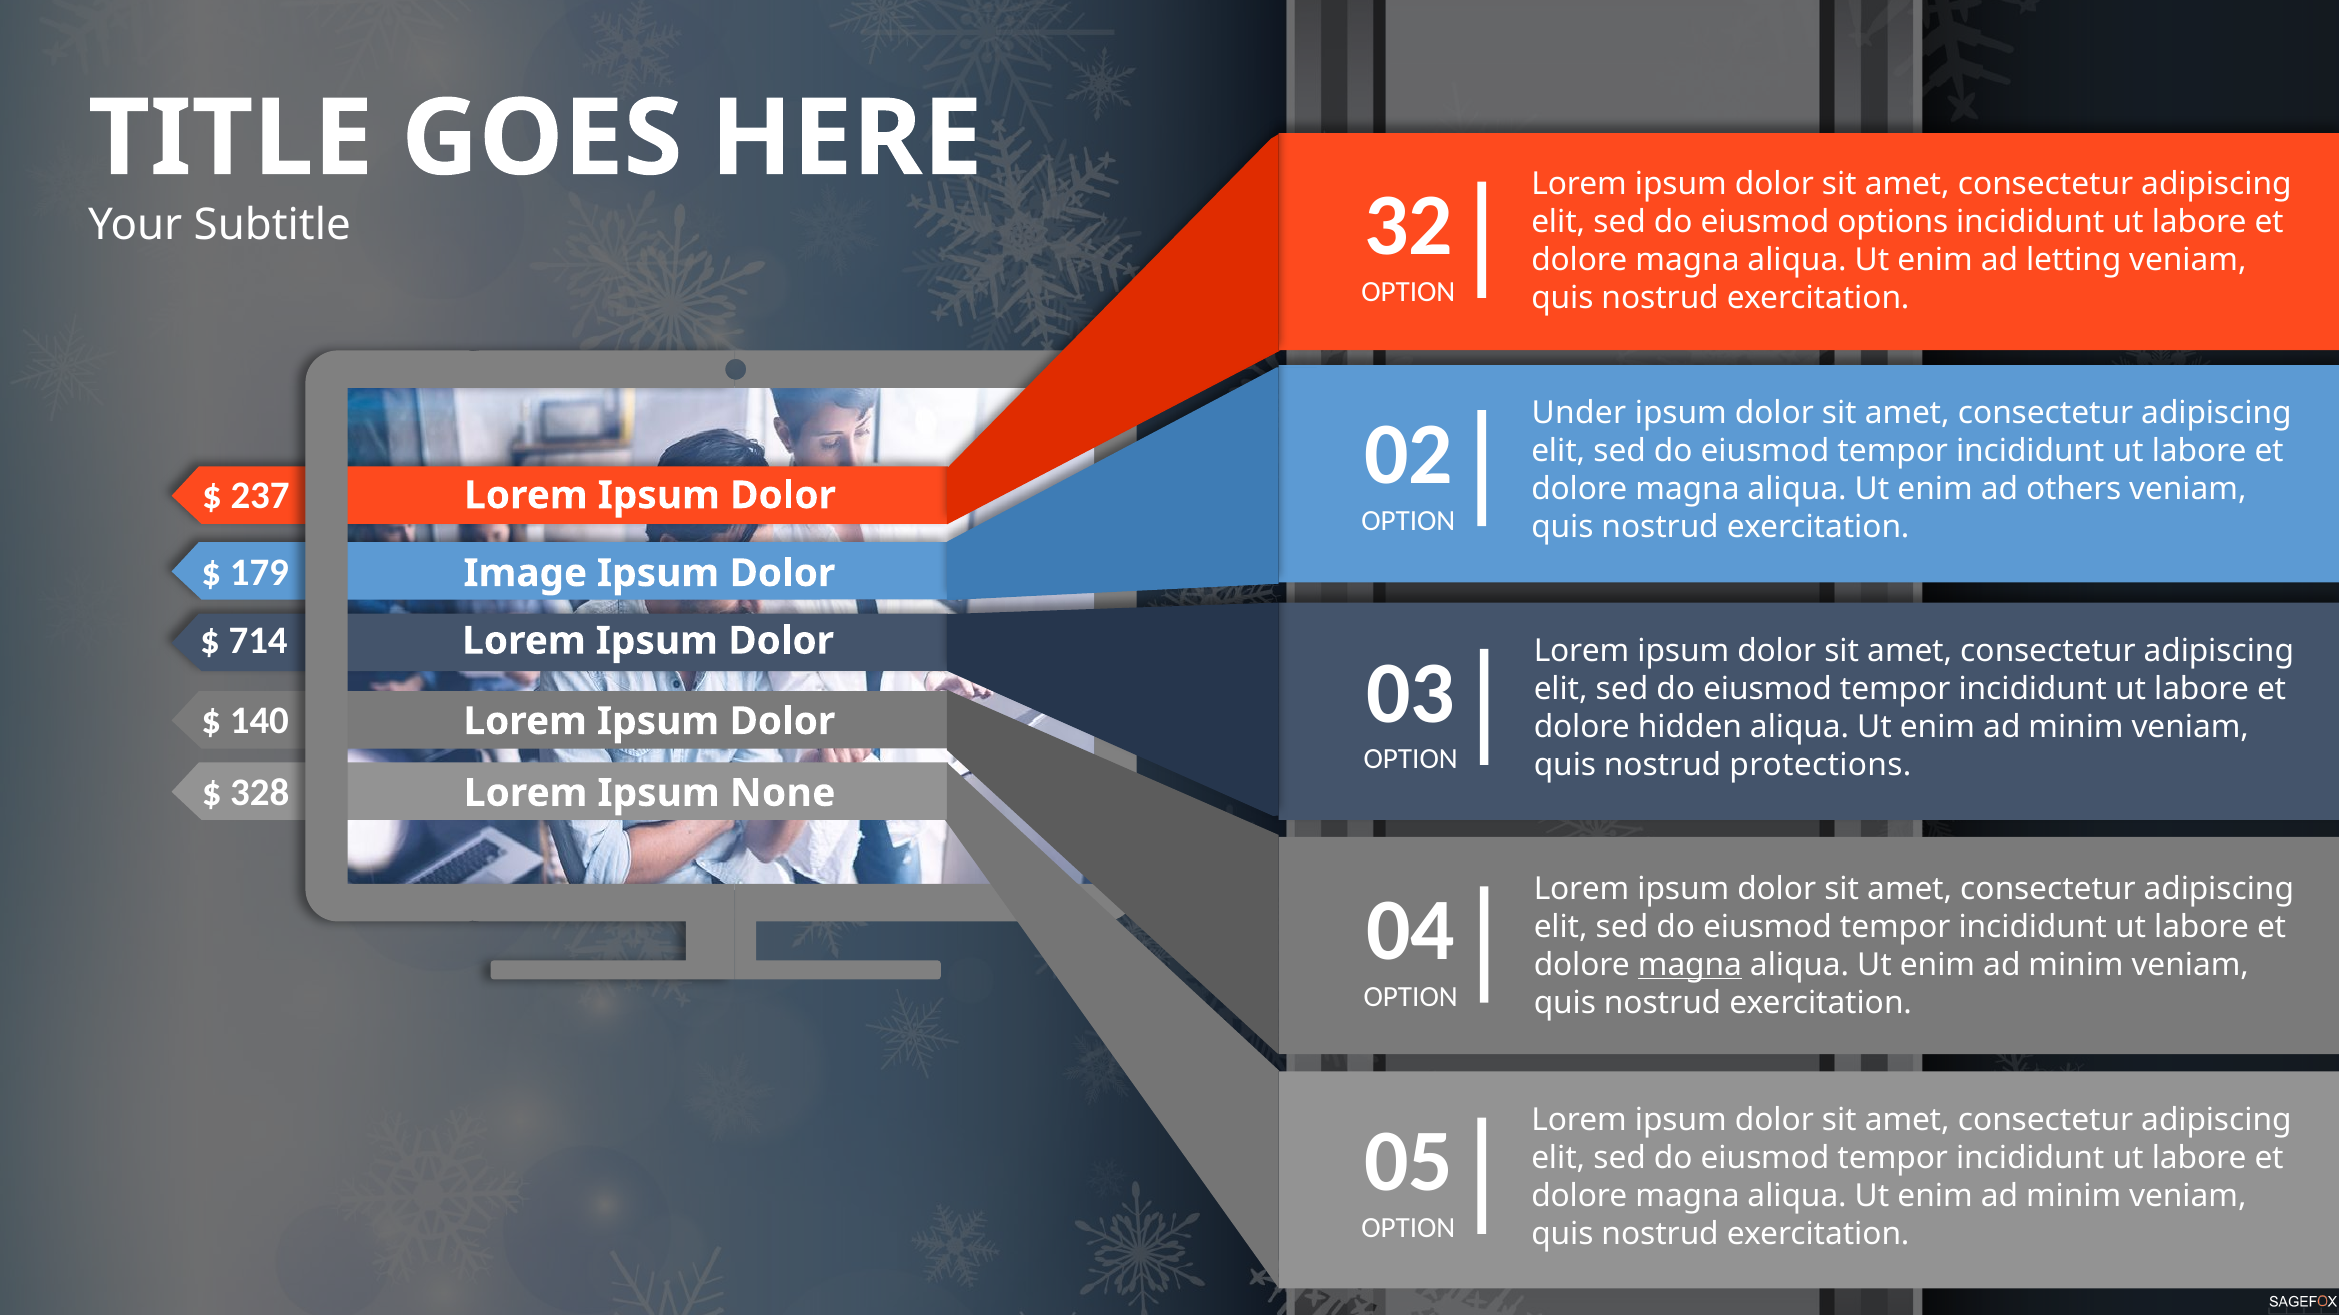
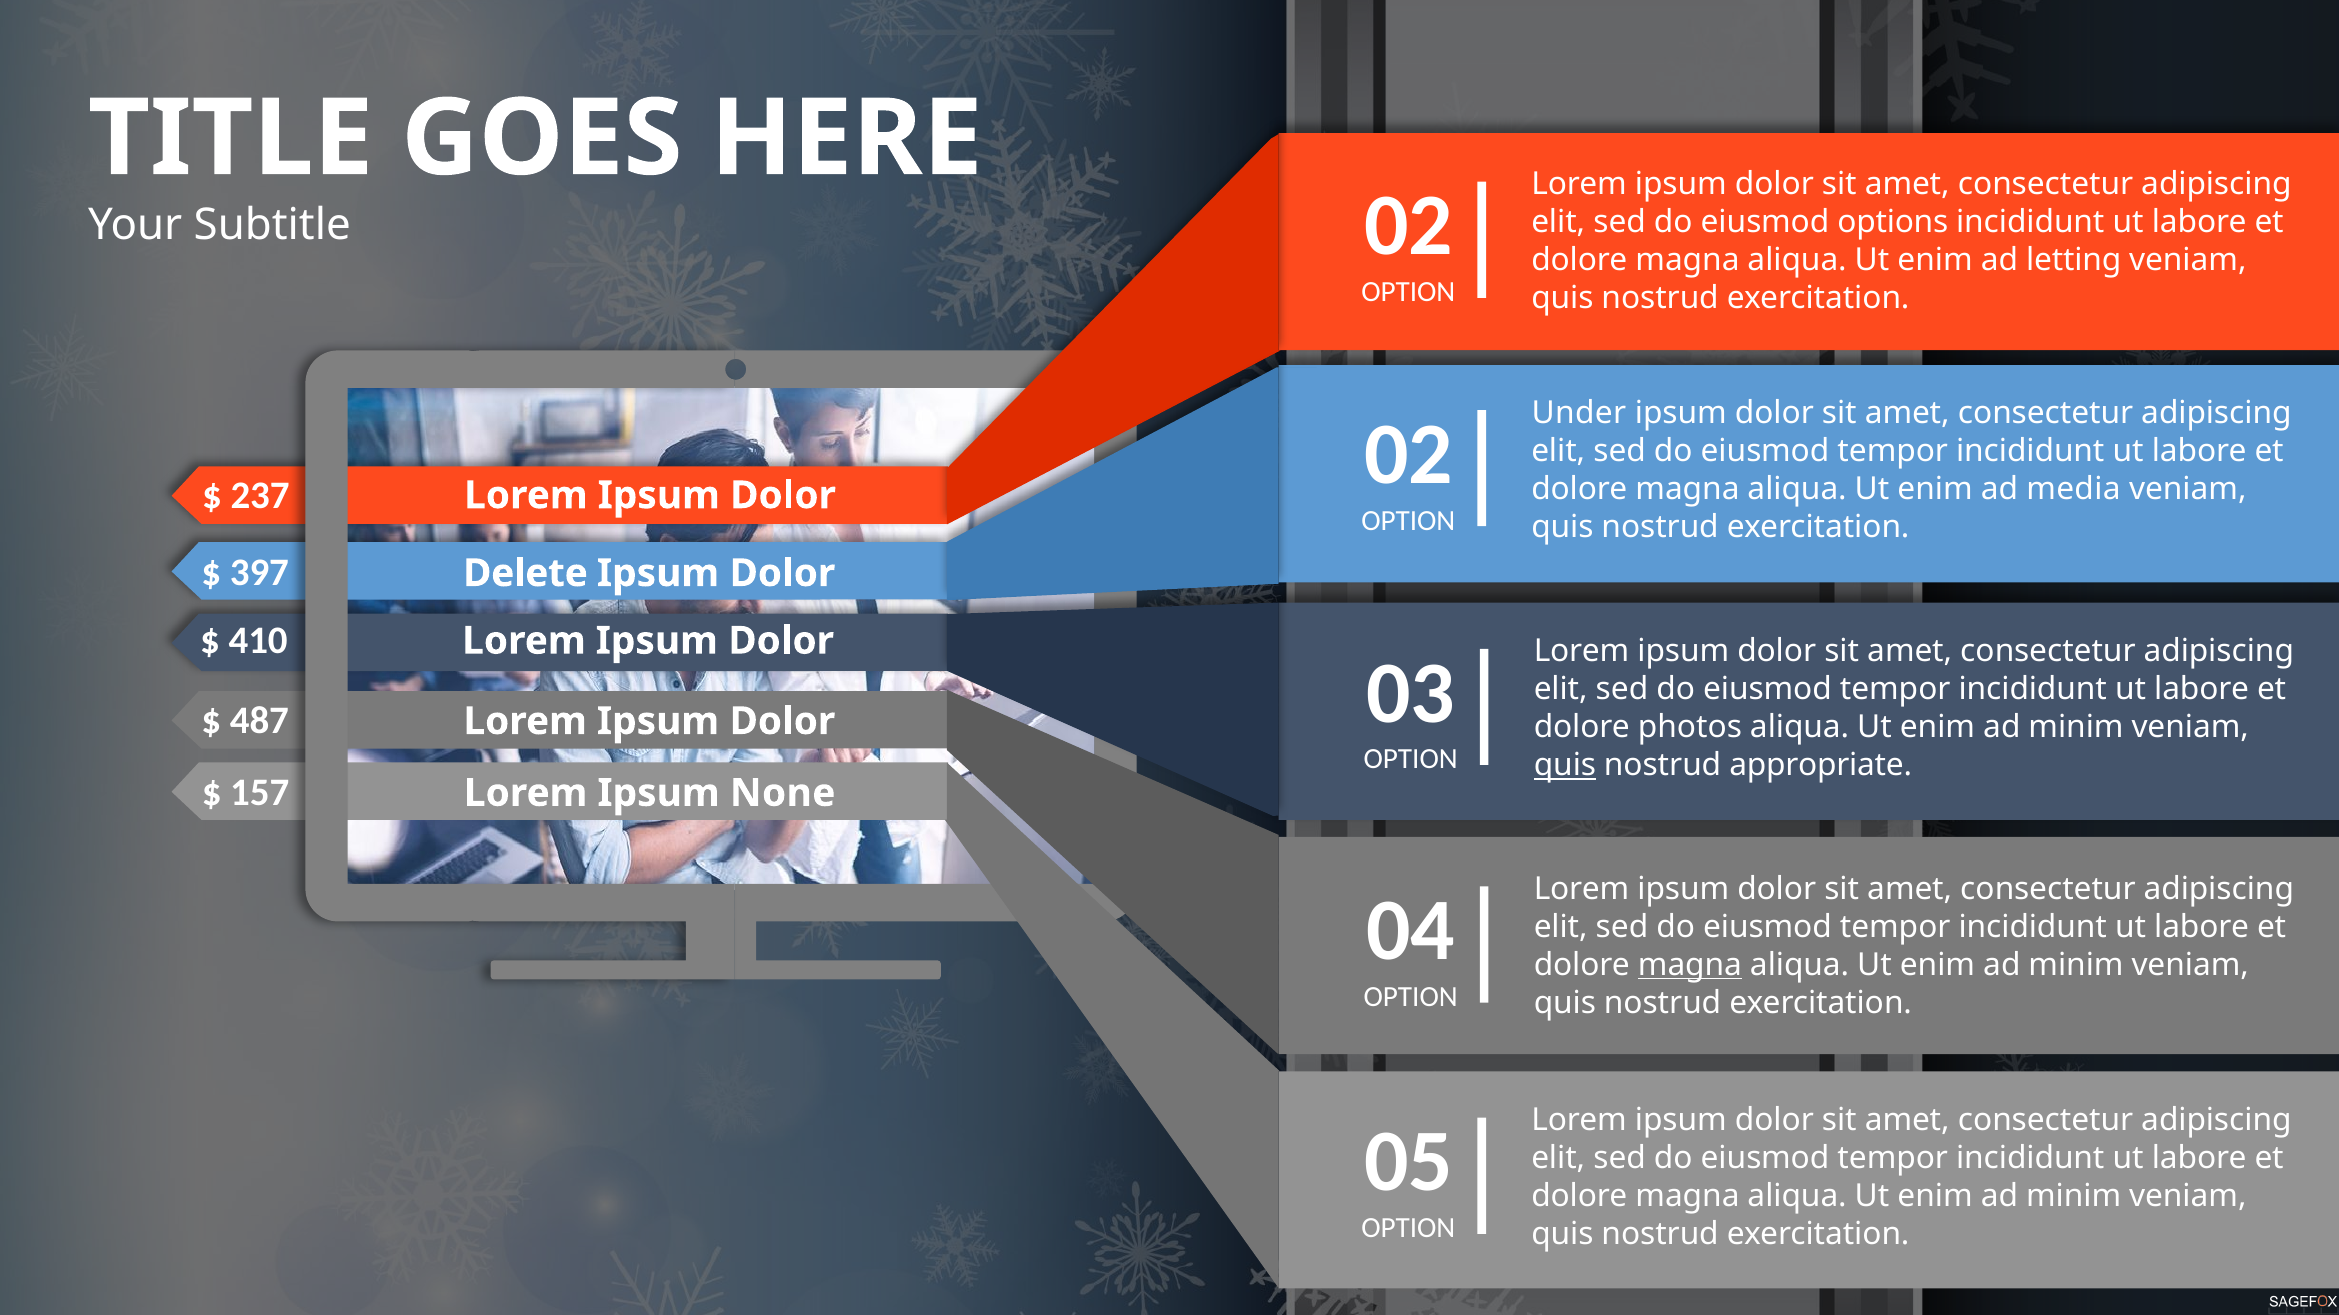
32 at (1408, 226): 32 -> 02
others: others -> media
179: 179 -> 397
Image: Image -> Delete
714: 714 -> 410
140: 140 -> 487
hidden: hidden -> photos
quis at (1565, 766) underline: none -> present
protections: protections -> appropriate
328: 328 -> 157
